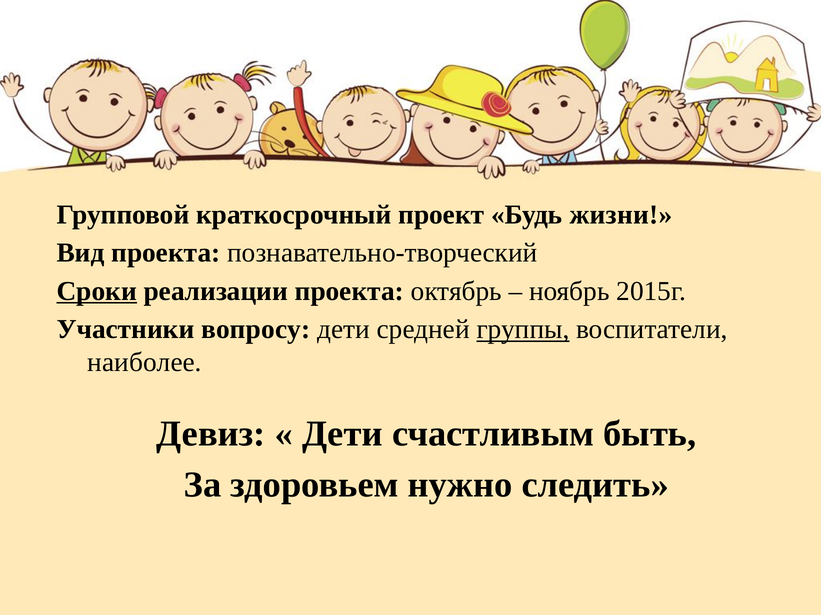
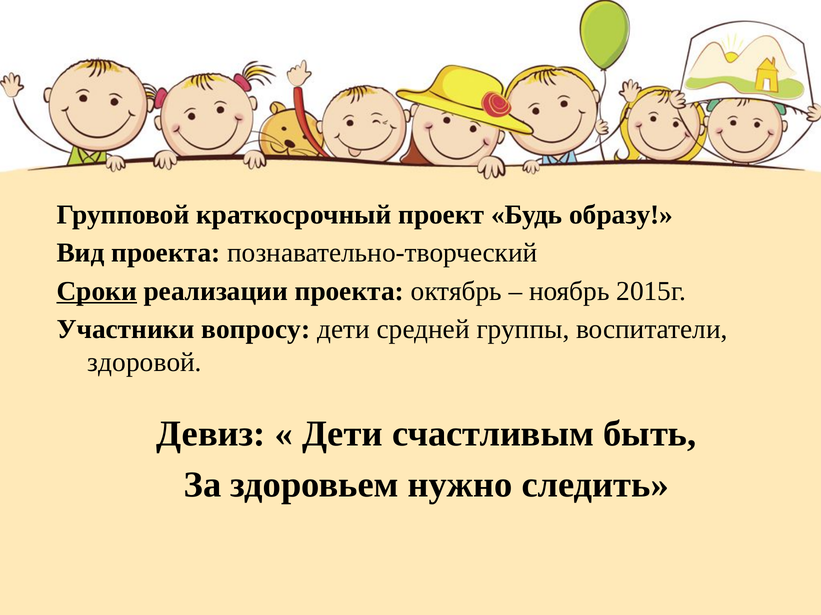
жизни: жизни -> образу
группы underline: present -> none
наиболее: наиболее -> здоровой
